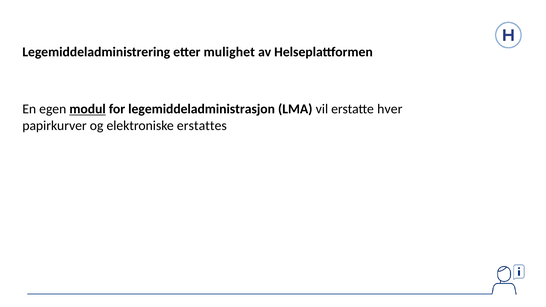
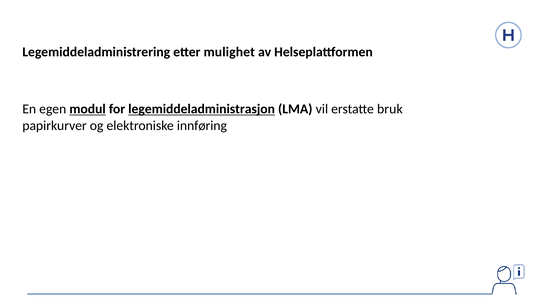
legemiddeladministrasjon underline: none -> present
hver: hver -> bruk
erstattes: erstattes -> innføring
